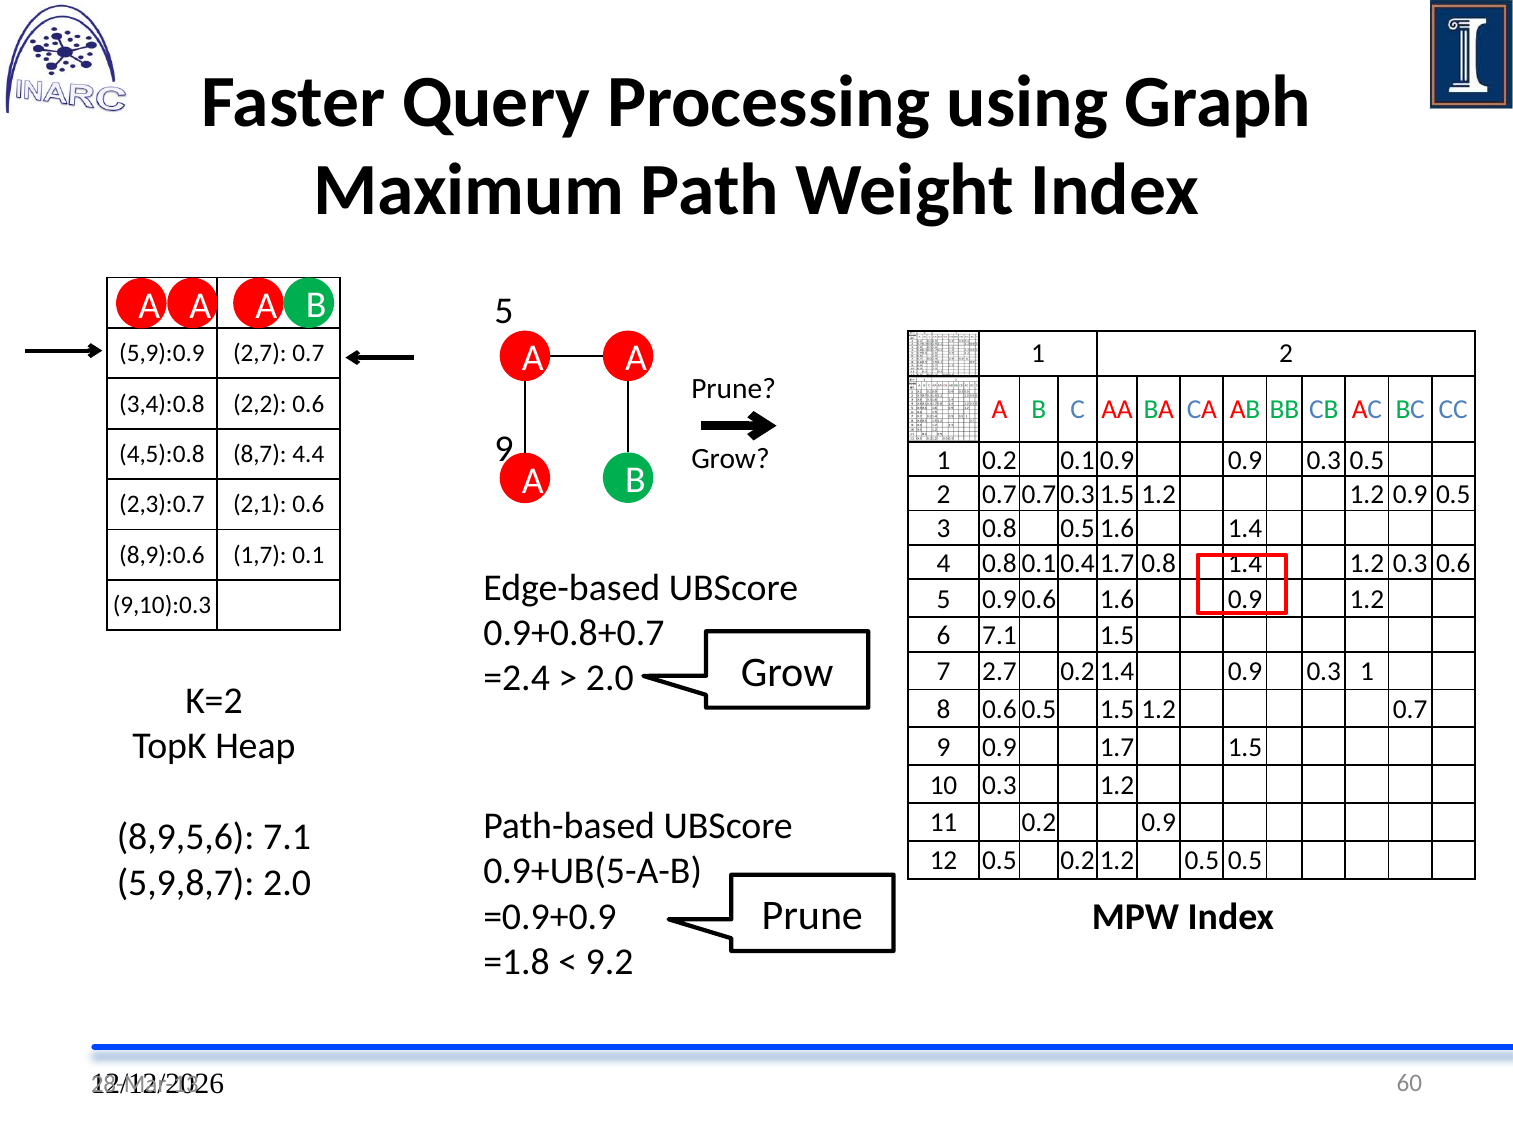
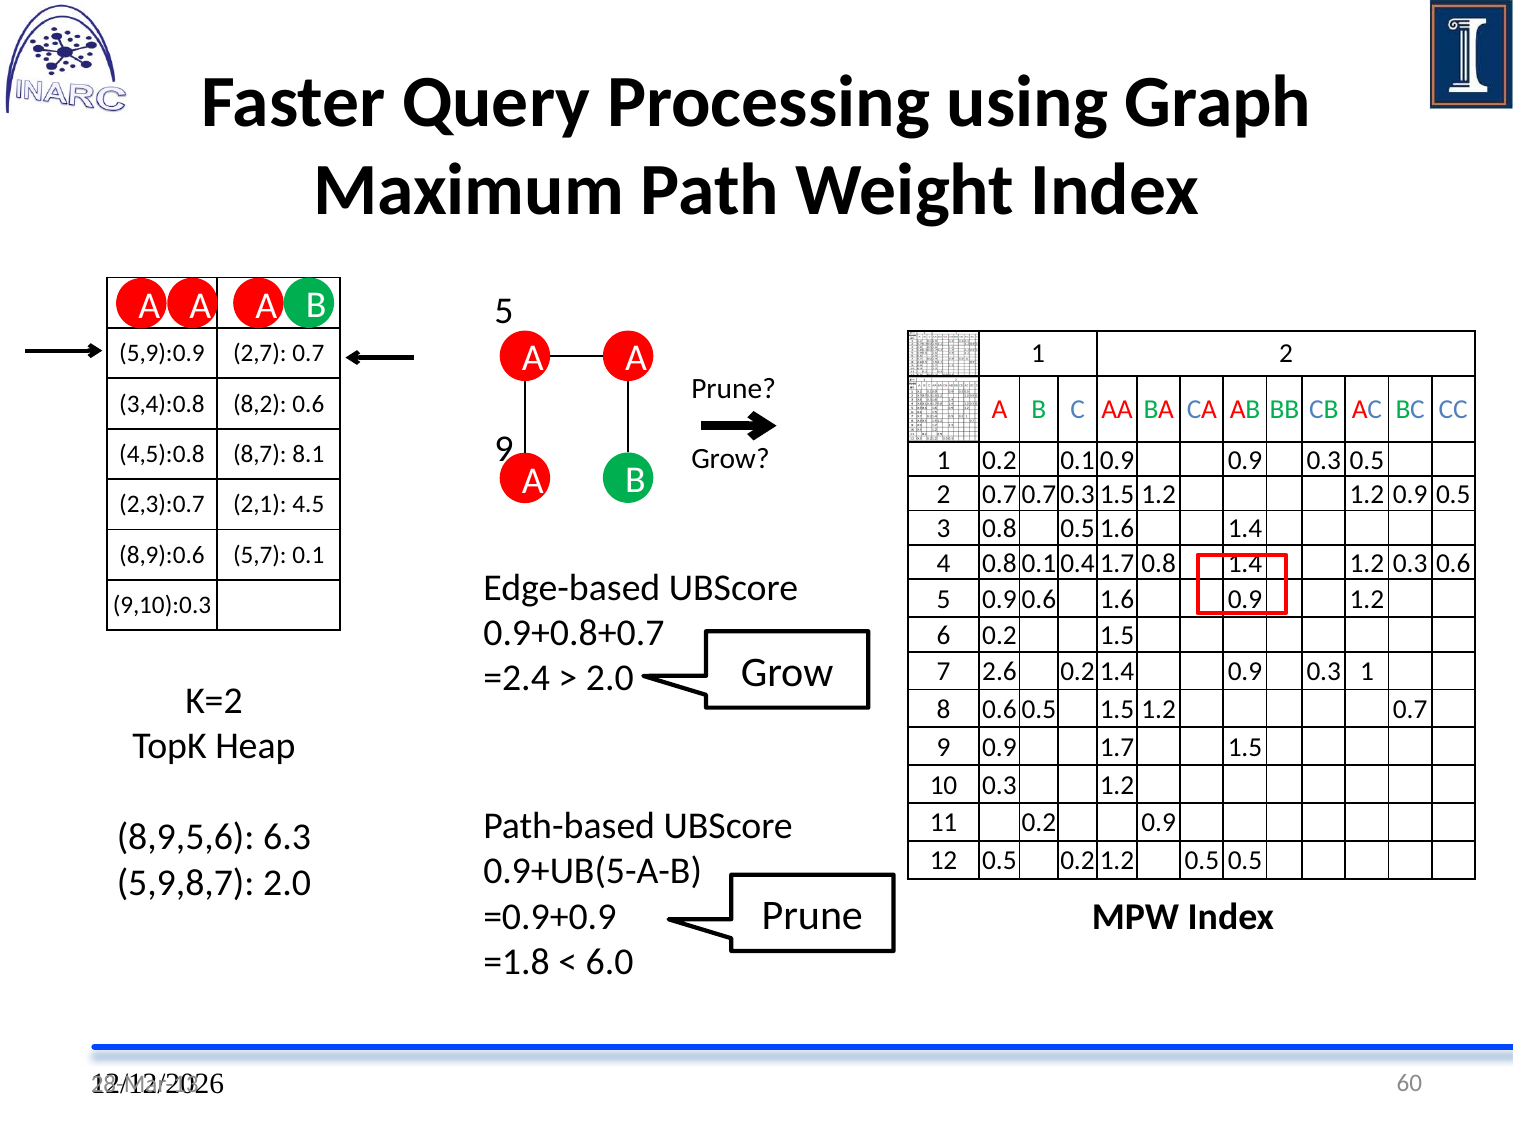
2,2: 2,2 -> 8,2
4.4: 4.4 -> 8.1
2,1 0.6: 0.6 -> 4.5
1,7: 1,7 -> 5,7
7.1 at (999, 635): 7.1 -> 0.2
2.7: 2.7 -> 2.6
8,9,5,6 7.1: 7.1 -> 6.3
9.2: 9.2 -> 6.0
